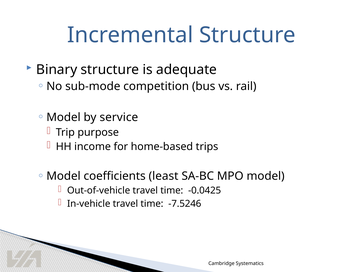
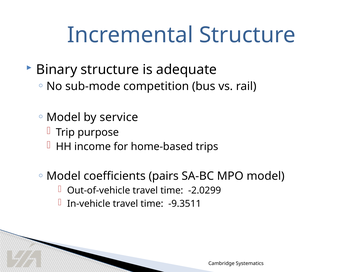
least: least -> pairs
-0.0425: -0.0425 -> -2.0299
-7.5246: -7.5246 -> -9.3511
